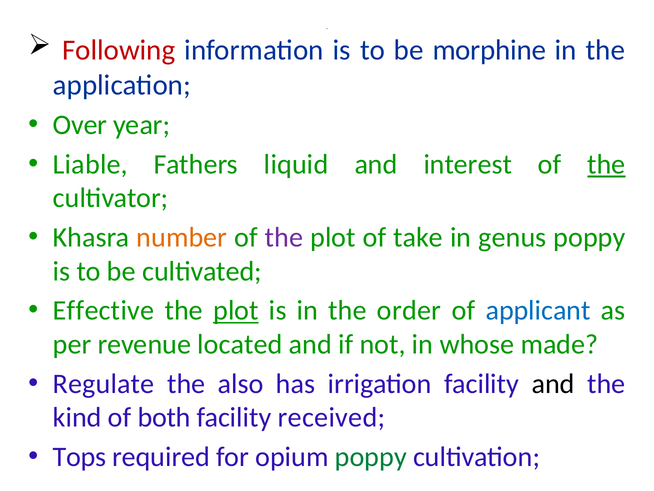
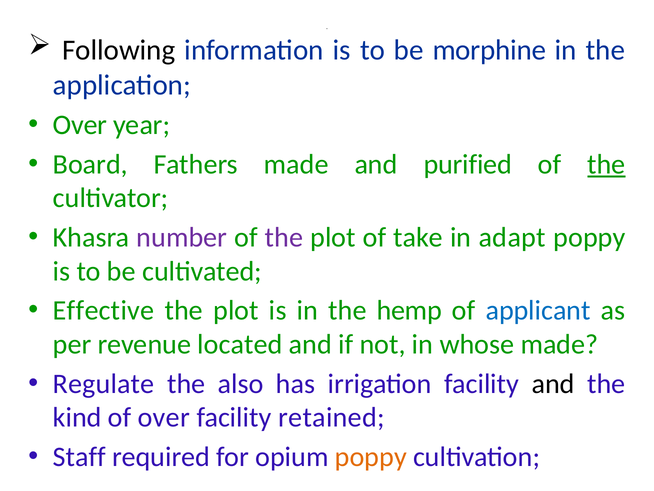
Following colour: red -> black
Liable: Liable -> Board
Fathers liquid: liquid -> made
interest: interest -> purified
number colour: orange -> purple
genus: genus -> adapt
plot at (236, 310) underline: present -> none
order: order -> hemp
of both: both -> over
received: received -> retained
Tops: Tops -> Staff
poppy at (371, 457) colour: green -> orange
